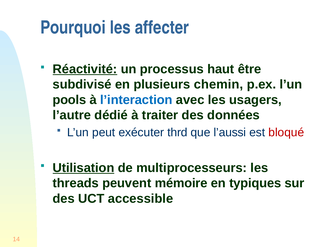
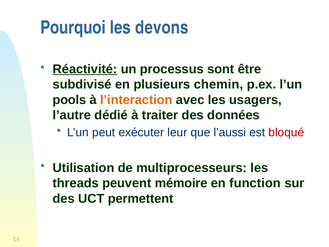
affecter: affecter -> devons
haut: haut -> sont
l’interaction colour: blue -> orange
thrd: thrd -> leur
Utilisation underline: present -> none
typiques: typiques -> function
accessible: accessible -> permettent
